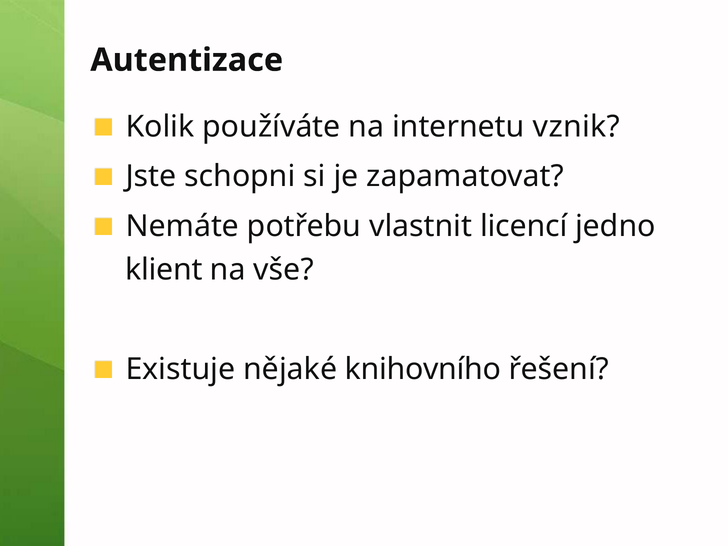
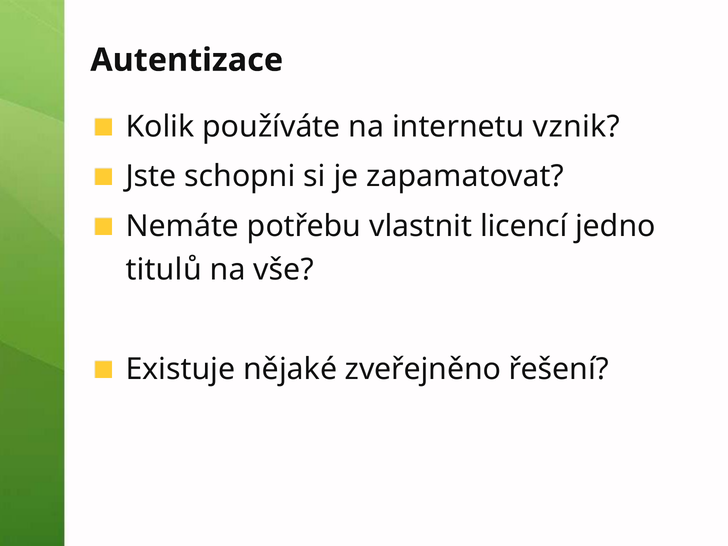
klient: klient -> titulů
knihovního: knihovního -> zveřejněno
